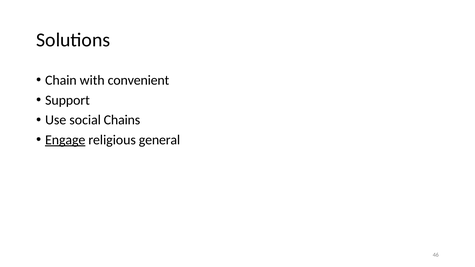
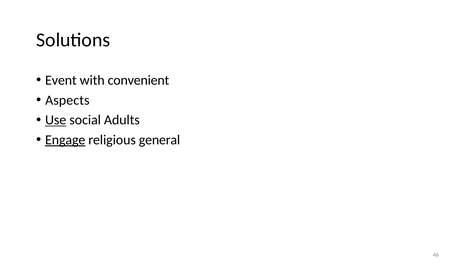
Chain: Chain -> Event
Support: Support -> Aspects
Use underline: none -> present
Chains: Chains -> Adults
